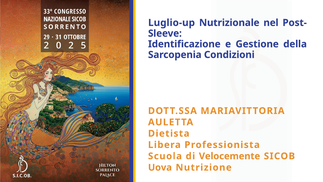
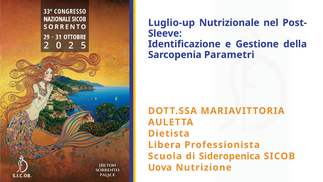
Condizioni: Condizioni -> Parametri
Velocemente: Velocemente -> Sideropenica
